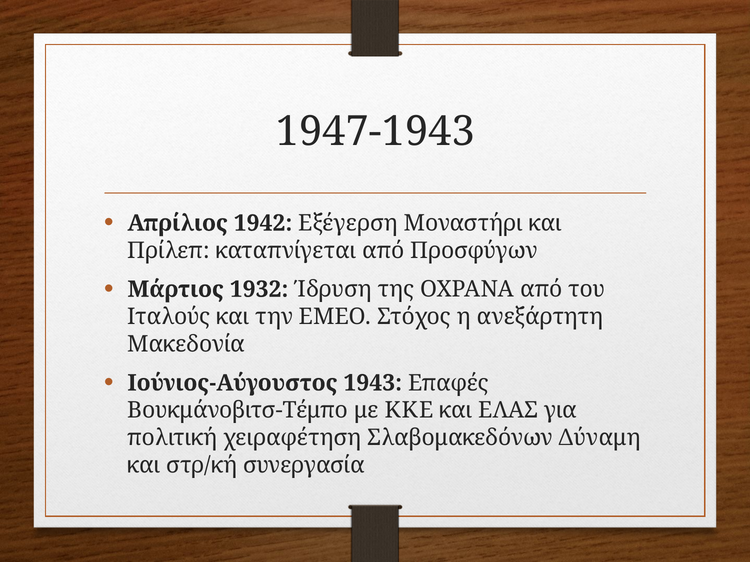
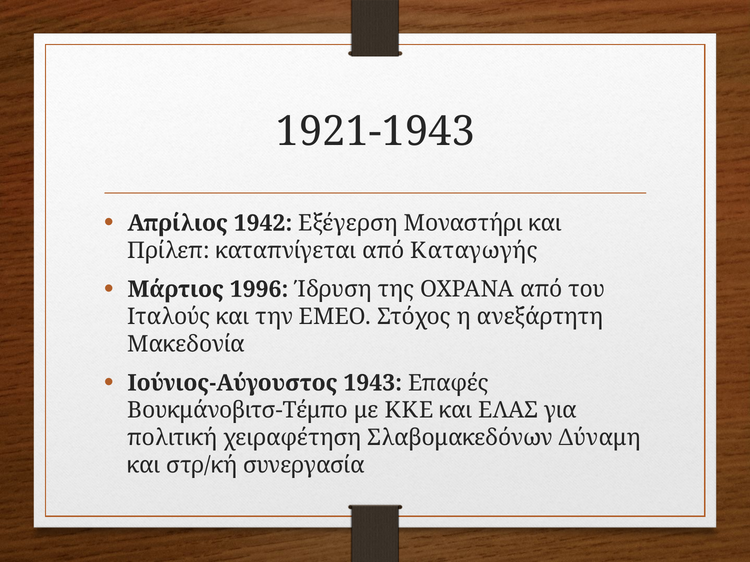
1947-1943: 1947-1943 -> 1921-1943
Προσφύγων: Προσφύγων -> Καταγωγής
1932: 1932 -> 1996
